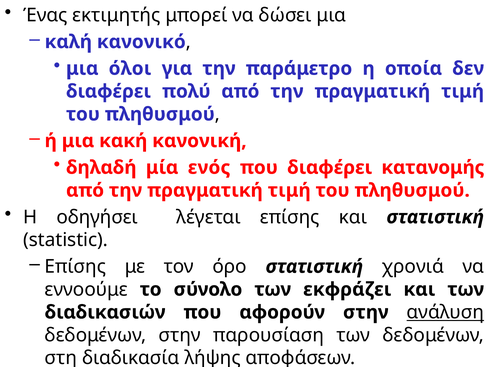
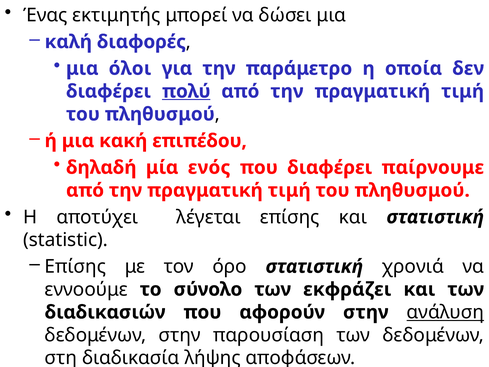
κανονικό: κανονικό -> διαφορές
πολύ underline: none -> present
κανονική: κανονική -> επιπέδου
κατανομής: κατανομής -> παίρνουμε
οδηγήσει: οδηγήσει -> αποτύχει
